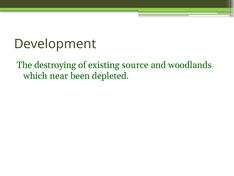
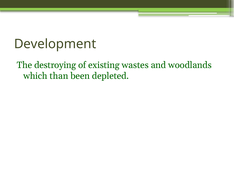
source: source -> wastes
near: near -> than
